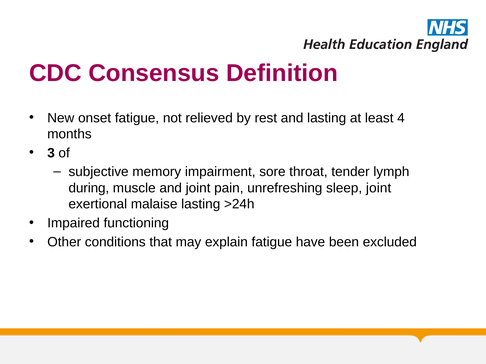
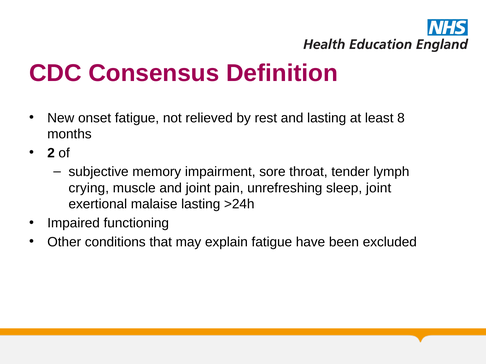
4: 4 -> 8
3: 3 -> 2
during: during -> crying
